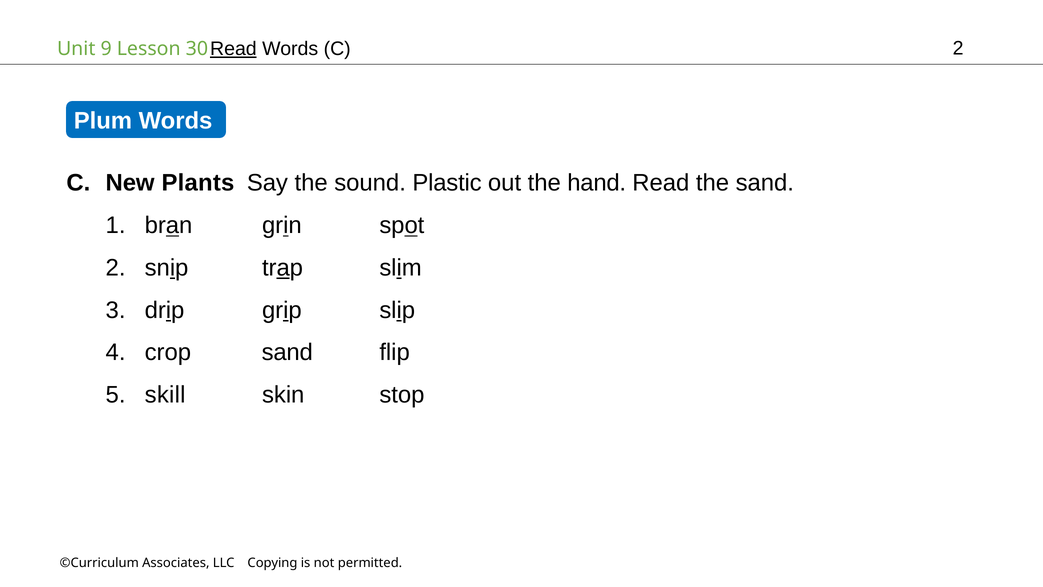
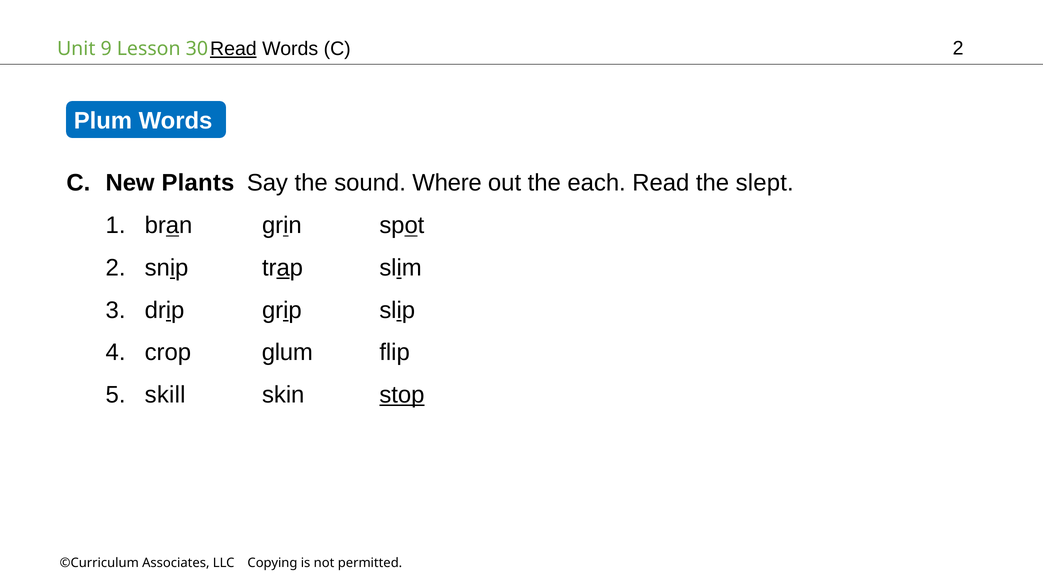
Plastic: Plastic -> Where
hand: hand -> each
the sand: sand -> slept
crop sand: sand -> glum
stop underline: none -> present
